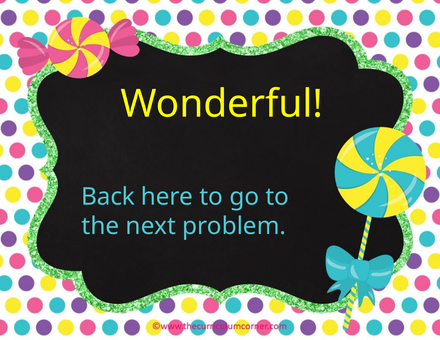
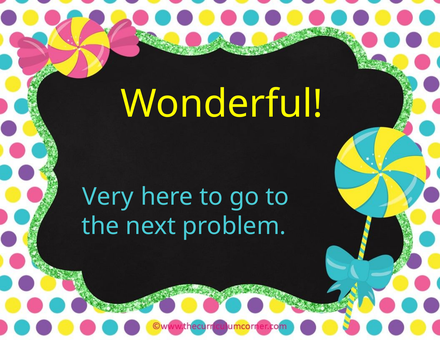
Back: Back -> Very
